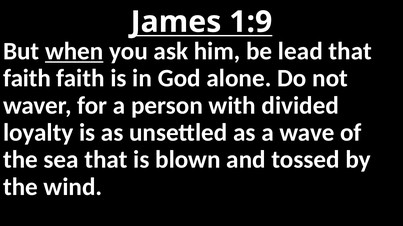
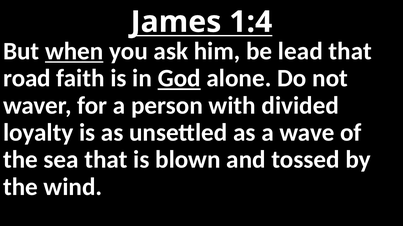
1:9: 1:9 -> 1:4
faith at (27, 79): faith -> road
God underline: none -> present
